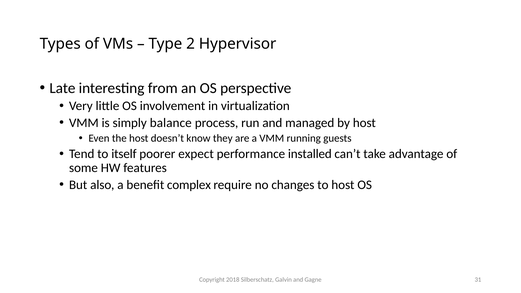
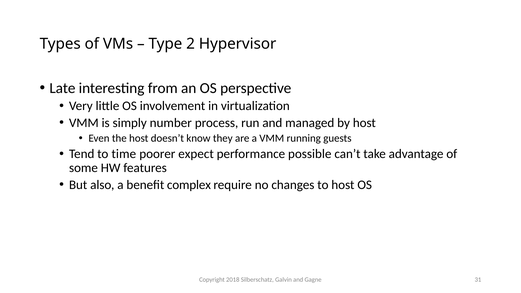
balance: balance -> number
itself: itself -> time
installed: installed -> possible
